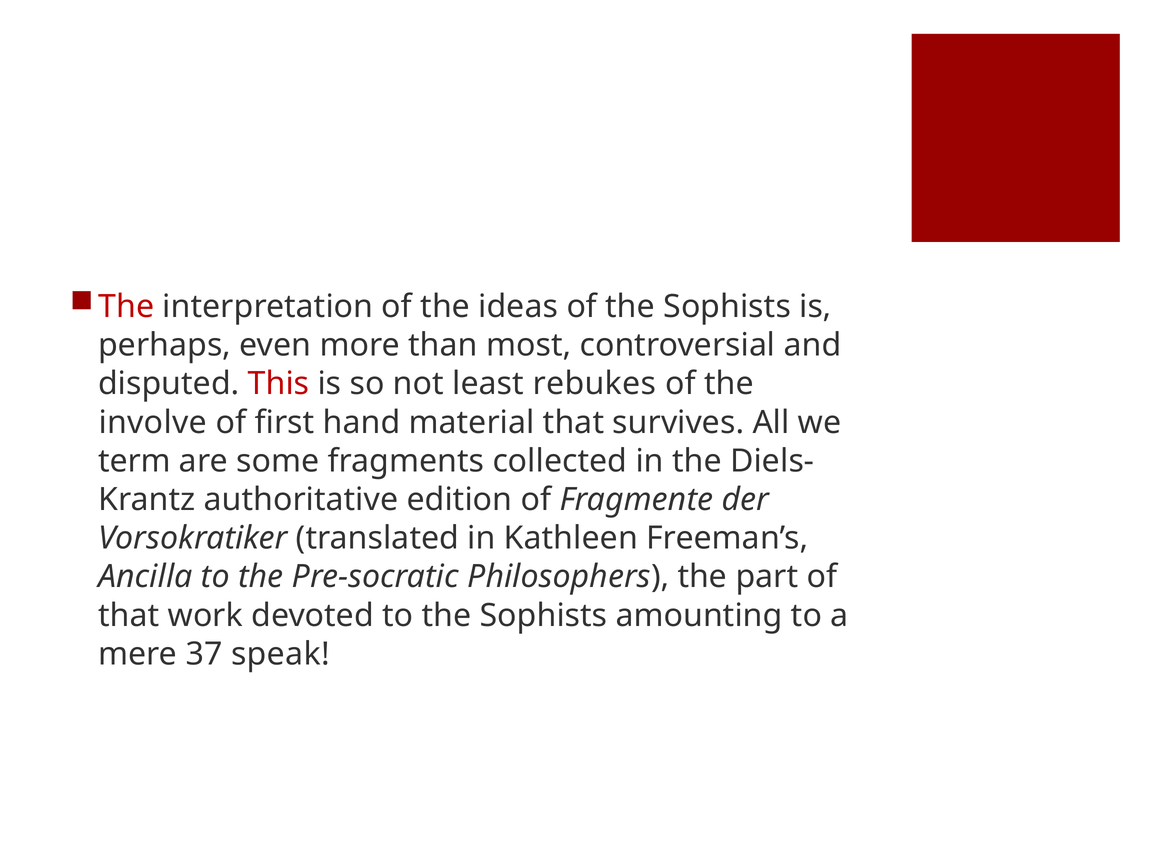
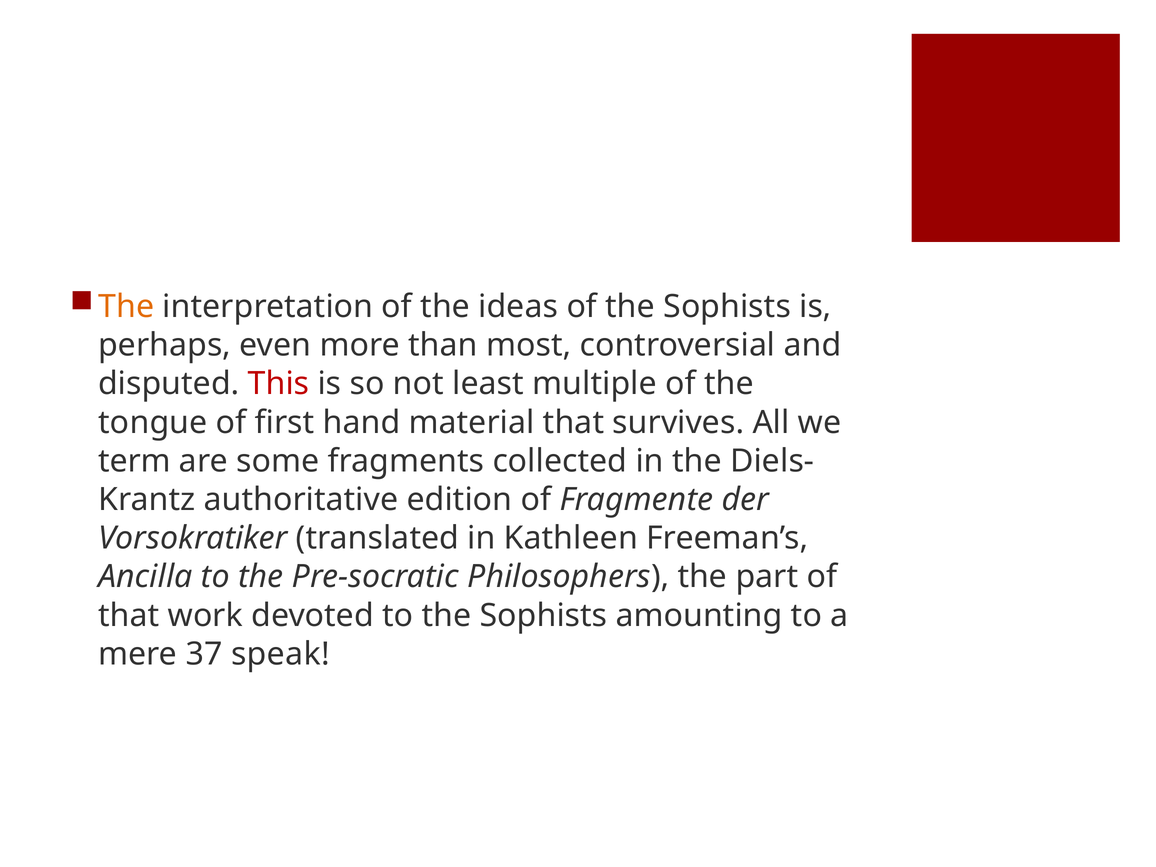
The at (126, 307) colour: red -> orange
rebukes: rebukes -> multiple
involve: involve -> tongue
